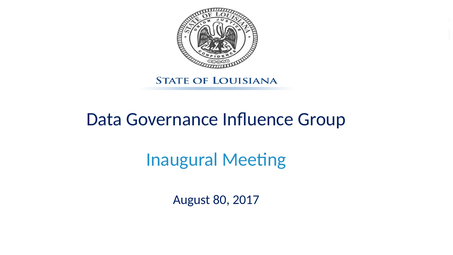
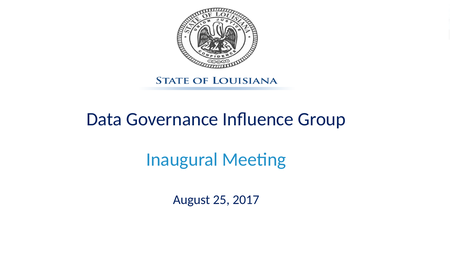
80: 80 -> 25
